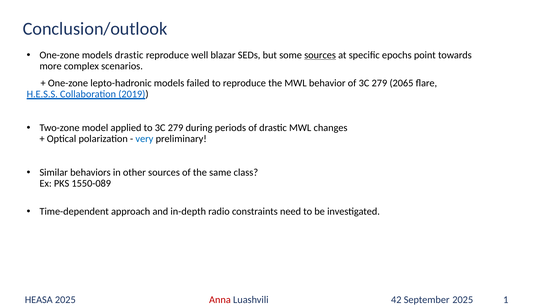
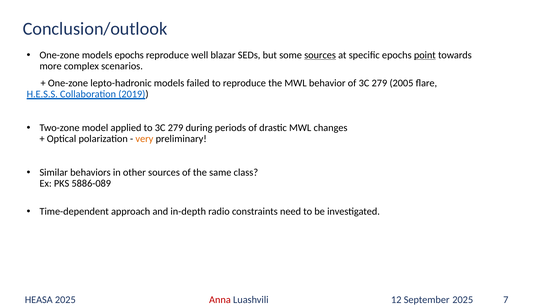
models drastic: drastic -> epochs
point underline: none -> present
2065: 2065 -> 2005
very colour: blue -> orange
1550-089: 1550-089 -> 5886-089
42: 42 -> 12
1: 1 -> 7
